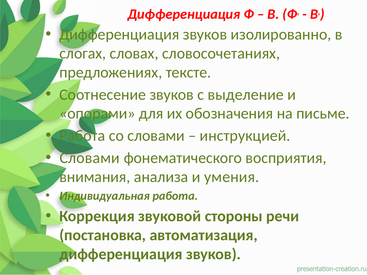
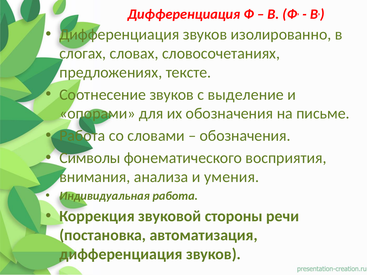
инструкцией at (245, 136): инструкцией -> обозначения
Словами at (90, 158): Словами -> Символы
